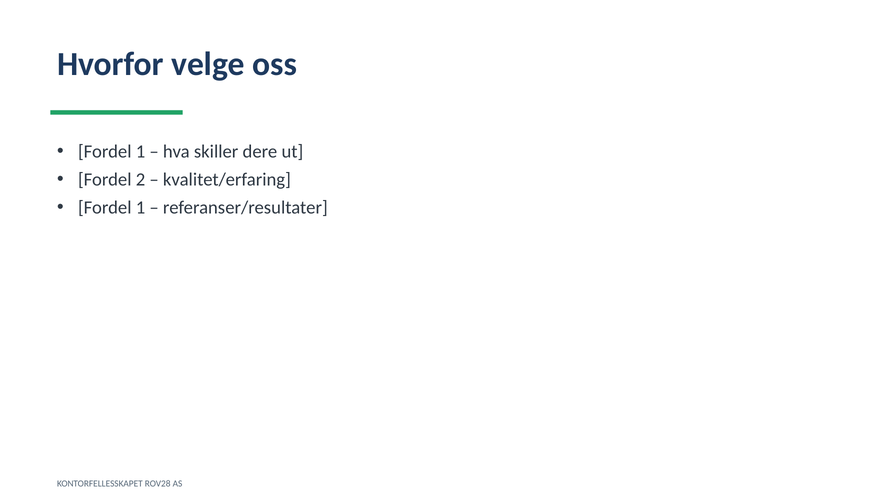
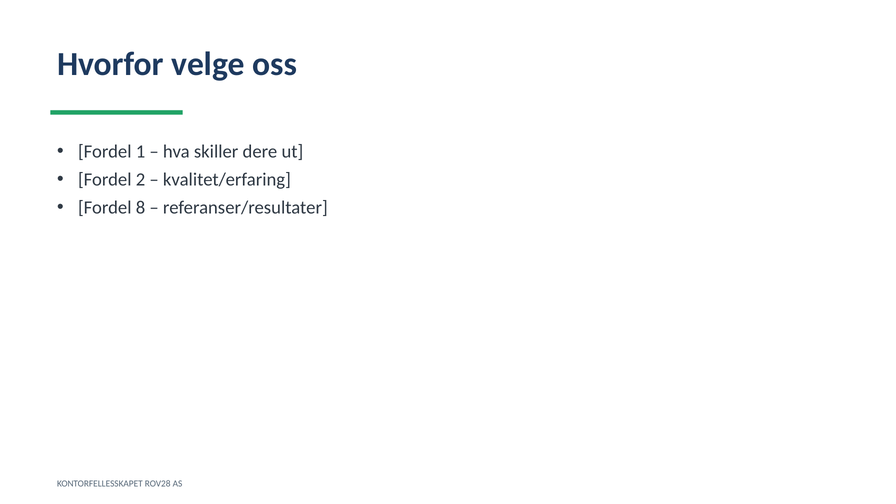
1 at (141, 208): 1 -> 8
